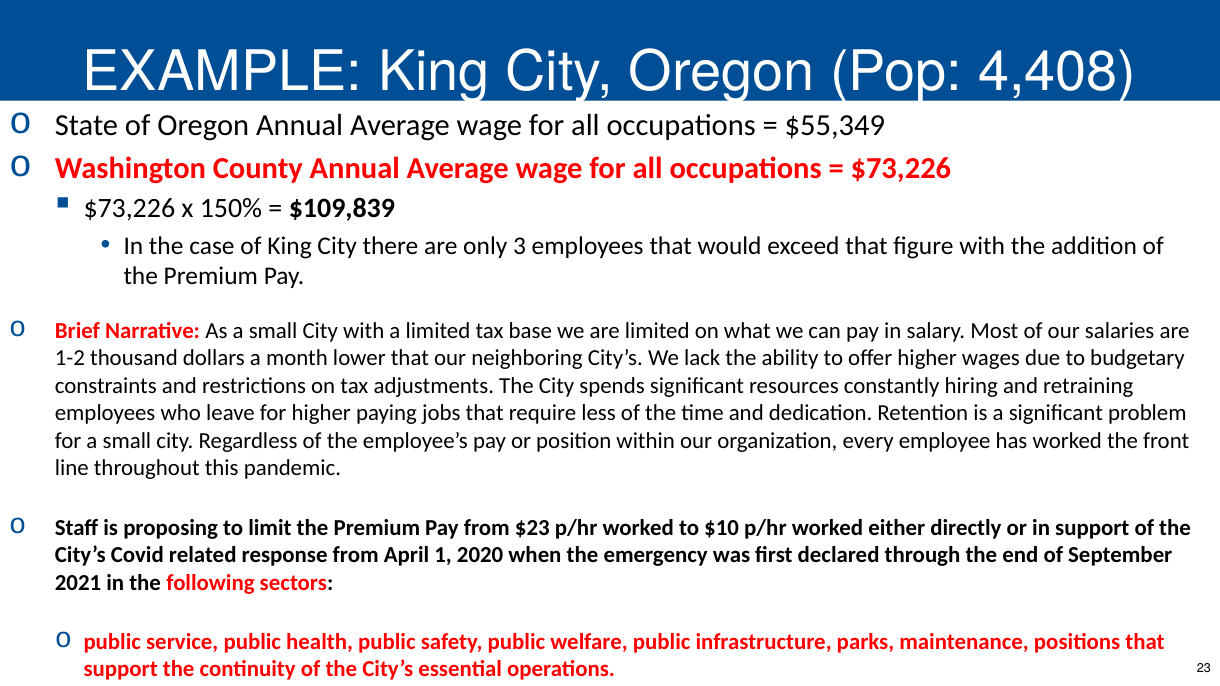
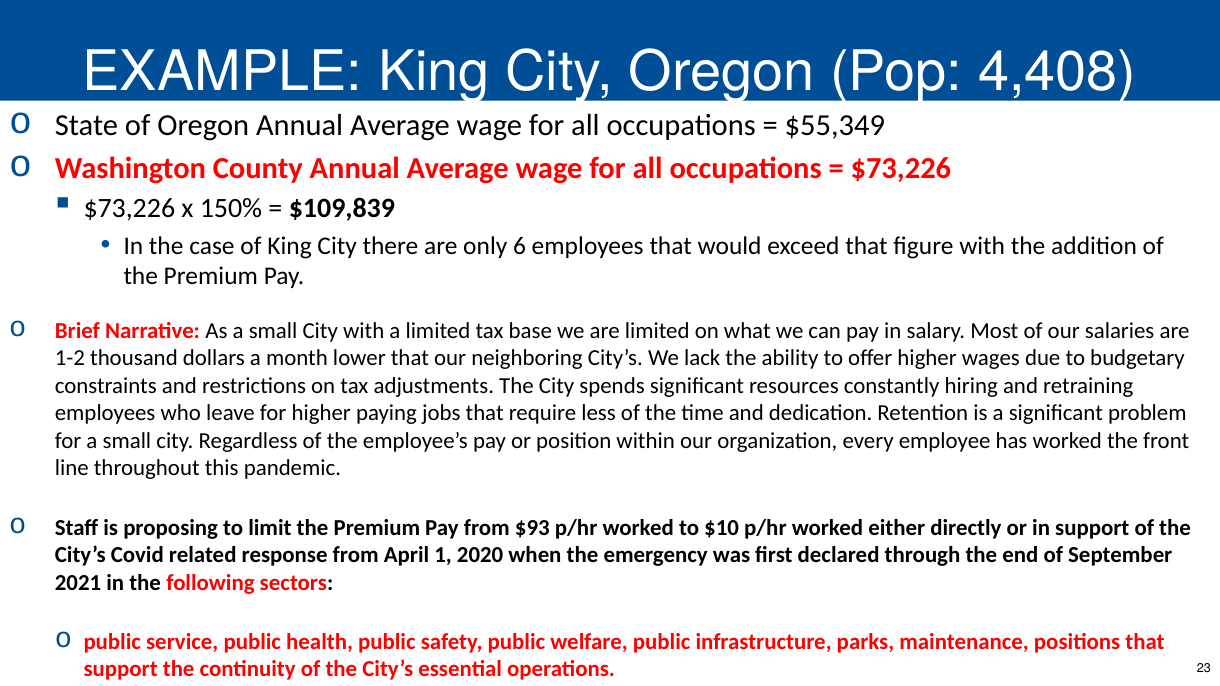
3: 3 -> 6
$23: $23 -> $93
